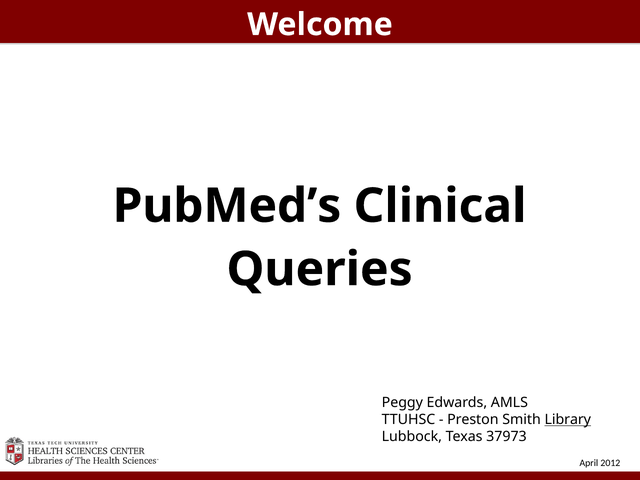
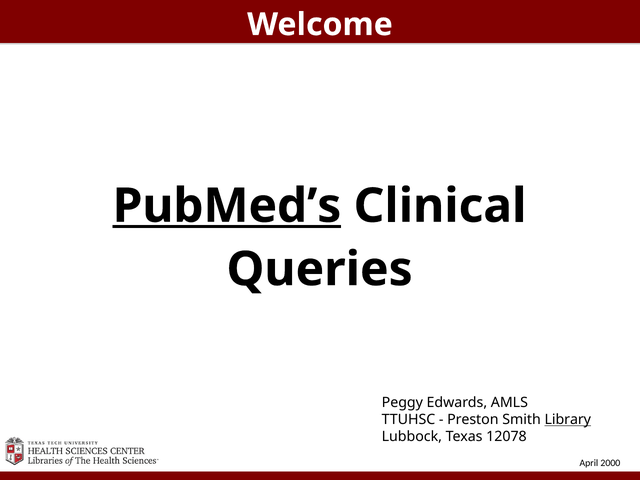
PubMed’s underline: none -> present
37973: 37973 -> 12078
2012: 2012 -> 2000
